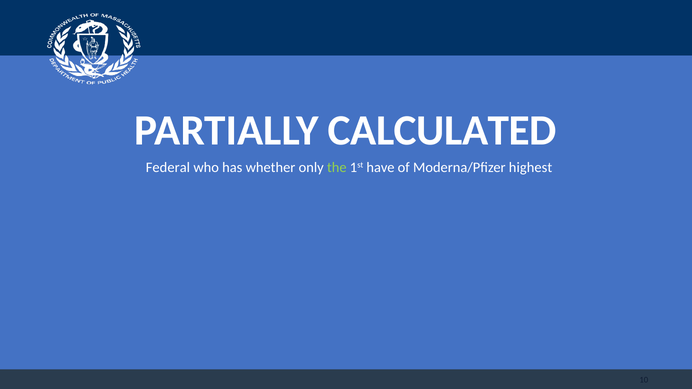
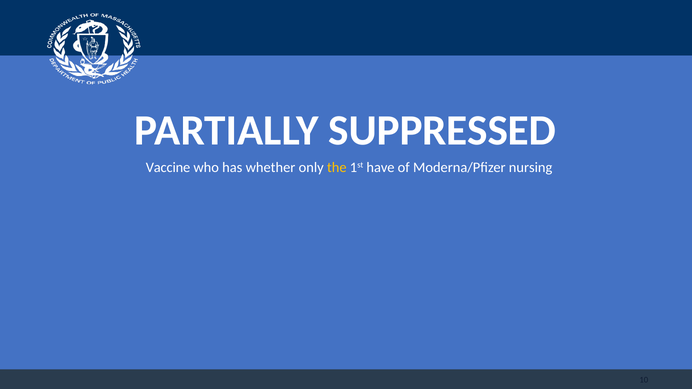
CALCULATED: CALCULATED -> SUPPRESSED
Federal: Federal -> Vaccine
the colour: light green -> yellow
highest: highest -> nursing
